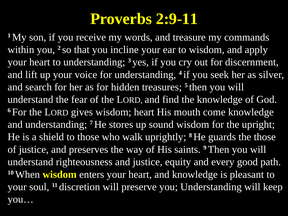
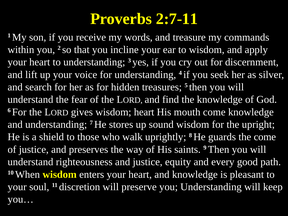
2:9-11: 2:9-11 -> 2:7-11
the those: those -> come
